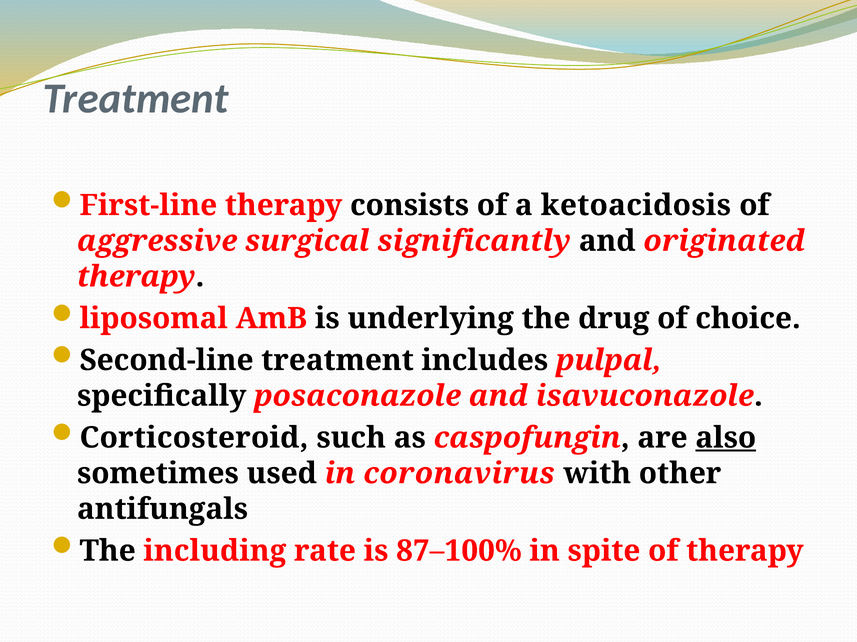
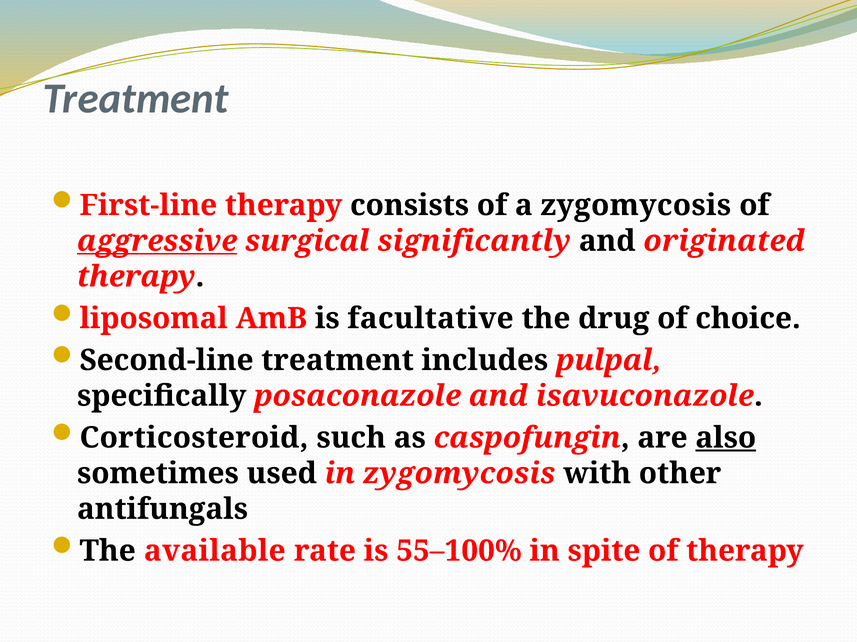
a ketoacidosis: ketoacidosis -> zygomycosis
aggressive underline: none -> present
underlying: underlying -> facultative
in coronavirus: coronavirus -> zygomycosis
including: including -> available
87–100%: 87–100% -> 55–100%
